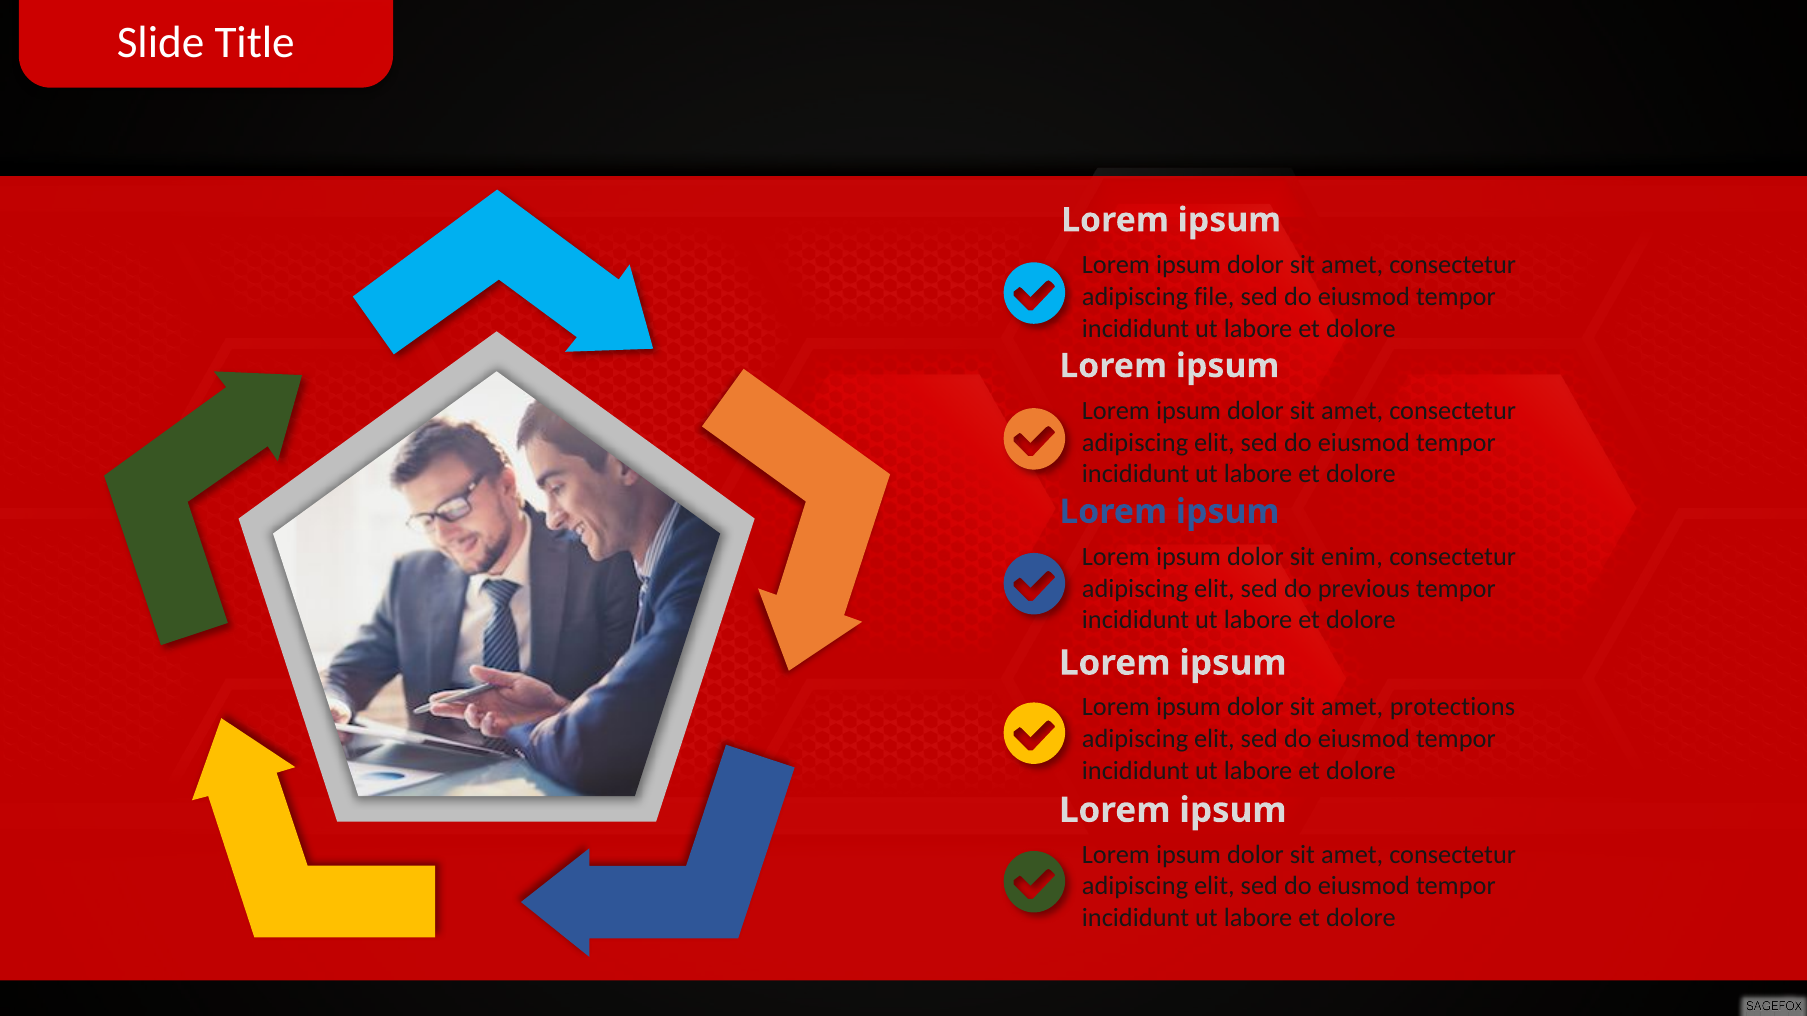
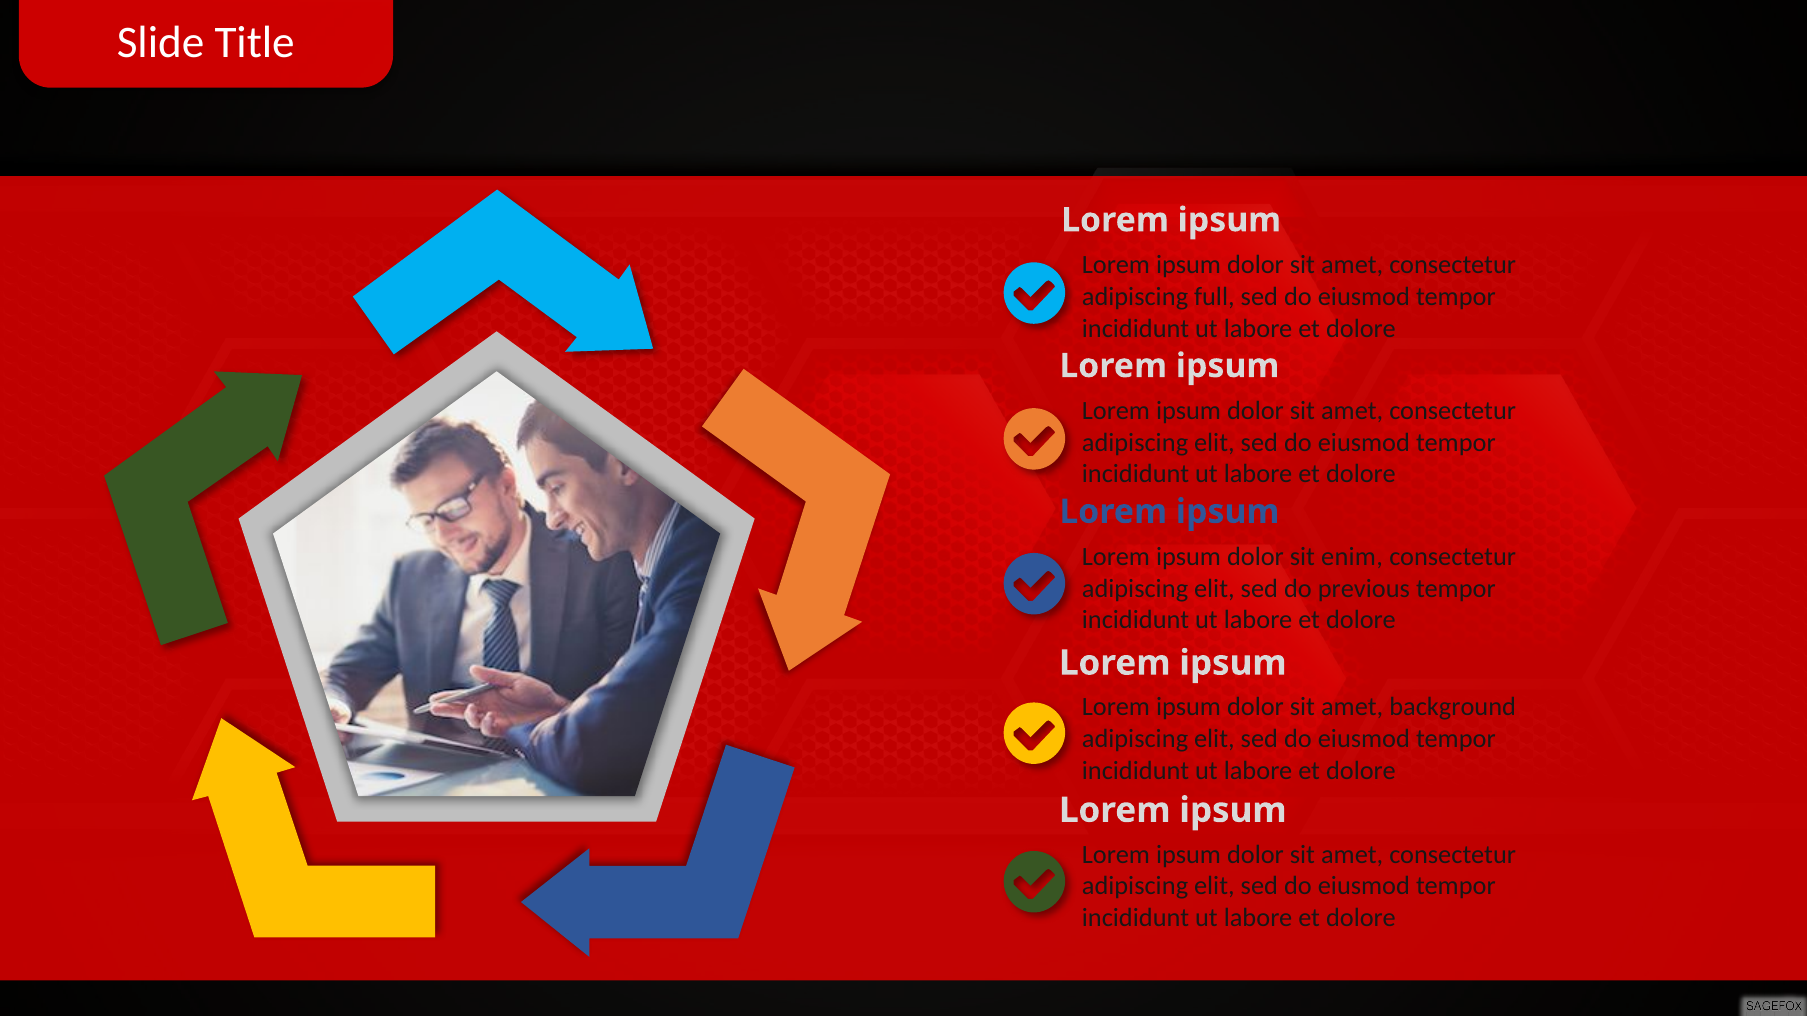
file: file -> full
protections: protections -> background
